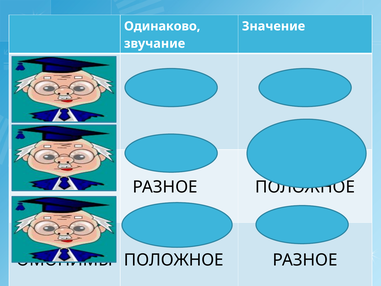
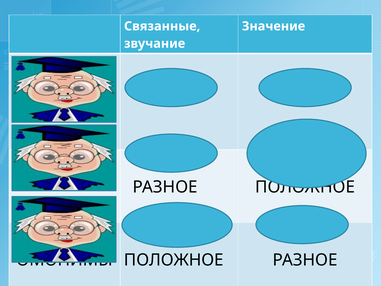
Одинаково: Одинаково -> Связанные
